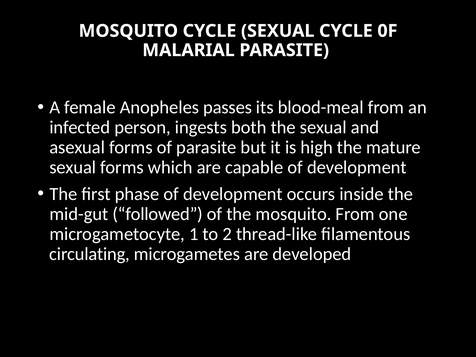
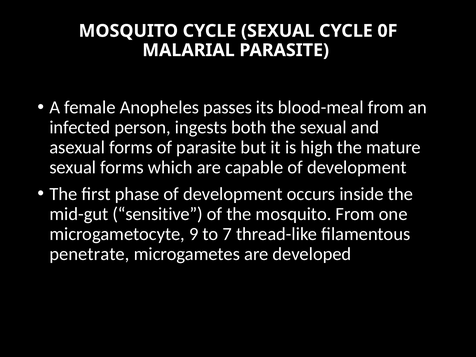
followed: followed -> sensitive
1: 1 -> 9
2: 2 -> 7
circulating: circulating -> penetrate
